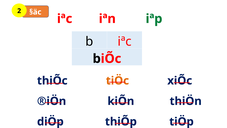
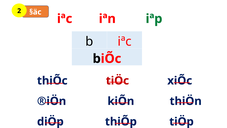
tiÖc colour: orange -> red
